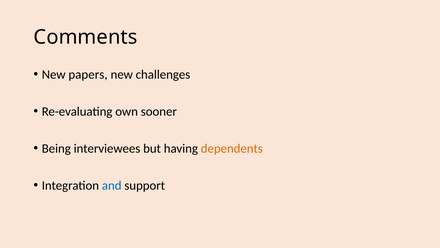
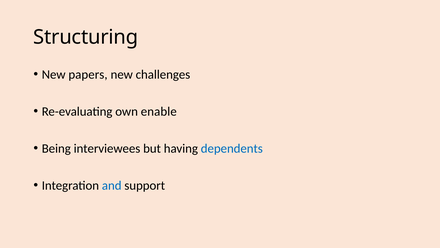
Comments: Comments -> Structuring
sooner: sooner -> enable
dependents colour: orange -> blue
